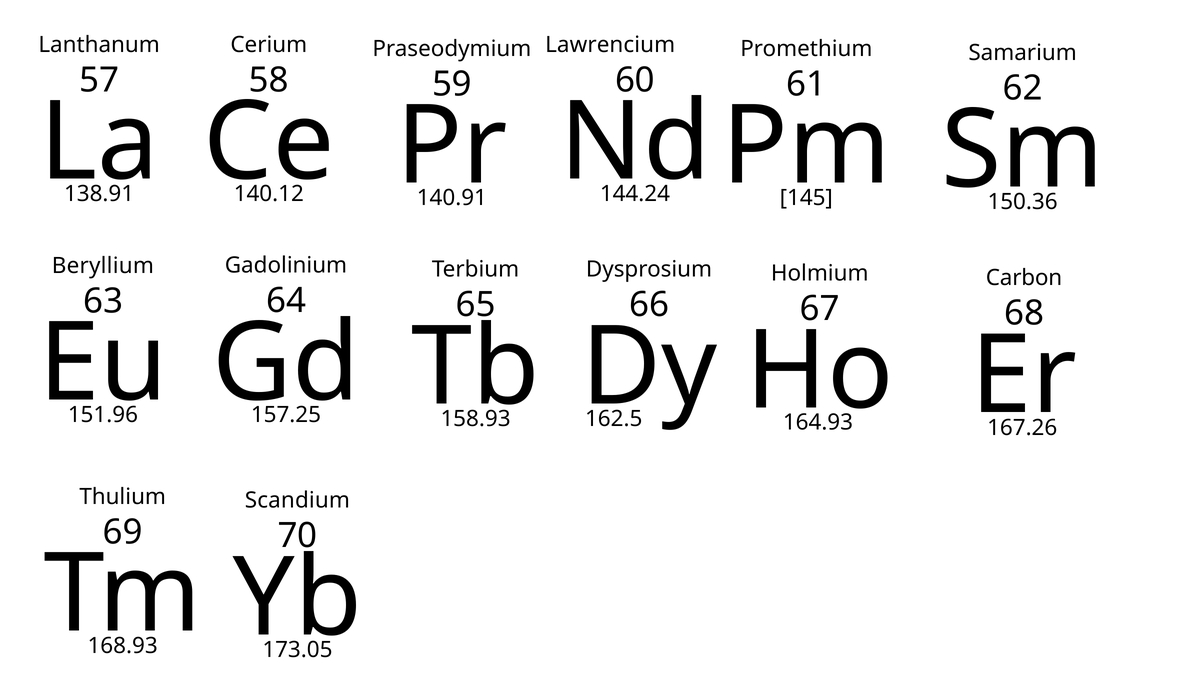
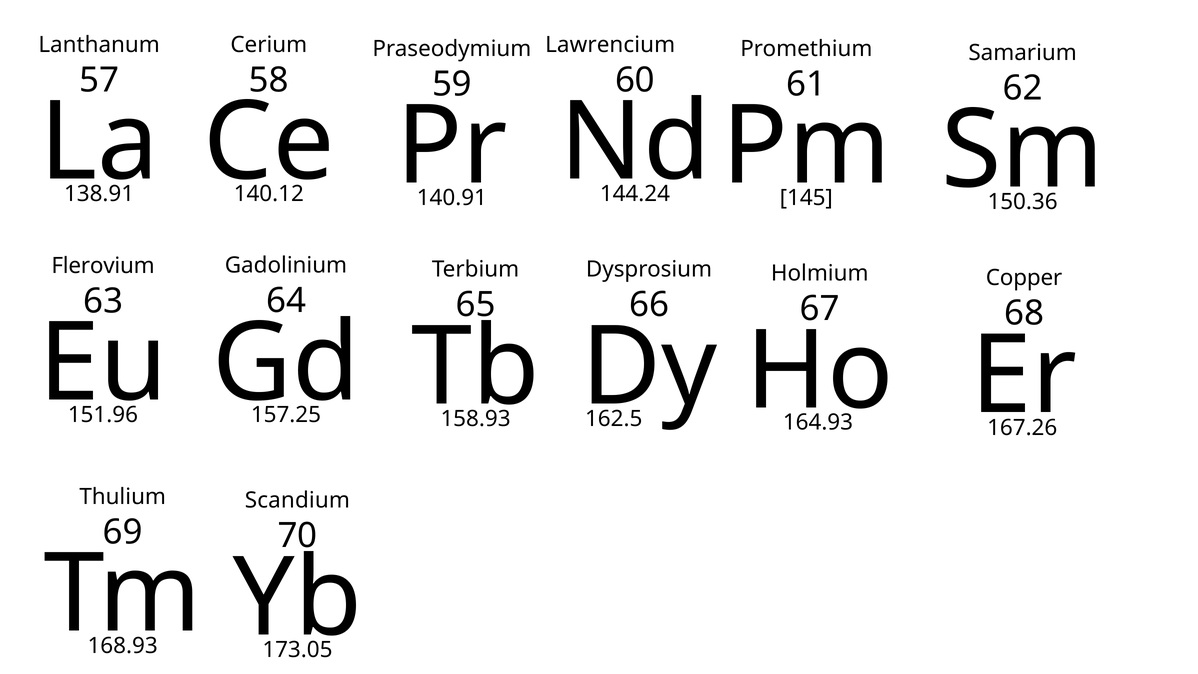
Beryllium: Beryllium -> Flerovium
Carbon: Carbon -> Copper
